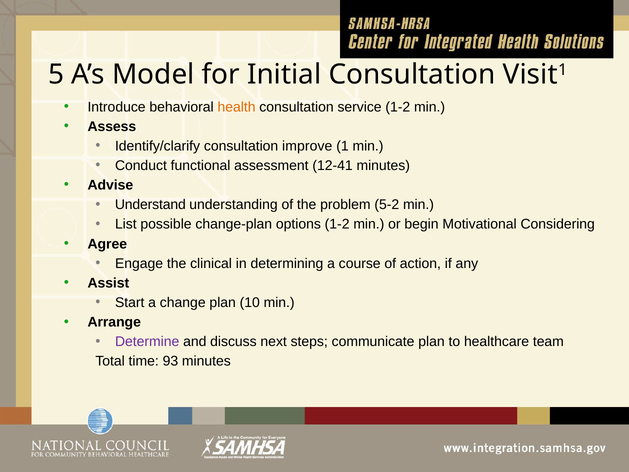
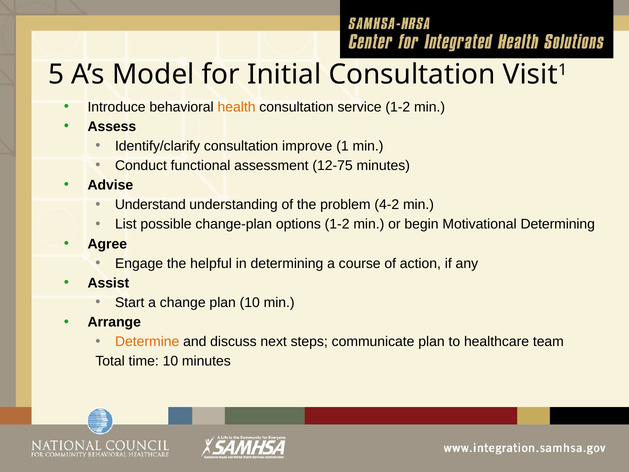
12-41: 12-41 -> 12-75
5-2: 5-2 -> 4-2
Motivational Considering: Considering -> Determining
clinical: clinical -> helpful
Determine colour: purple -> orange
time 93: 93 -> 10
